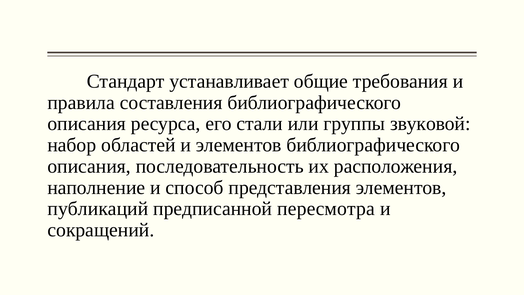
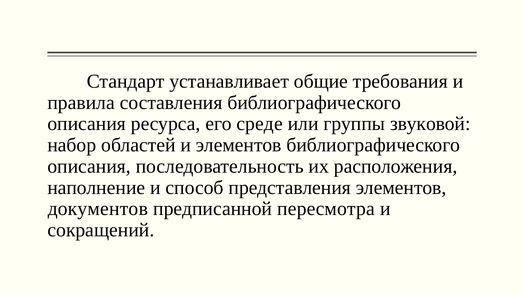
стали: стали -> среде
публикаций: публикаций -> документов
